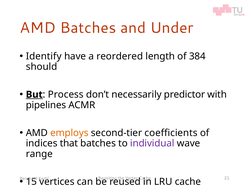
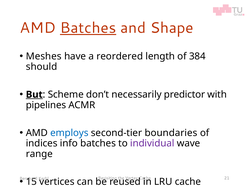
Batches at (88, 28) underline: none -> present
Under: Under -> Shape
Identify: Identify -> Meshes
Process: Process -> Scheme
employs colour: orange -> blue
coefficients: coefficients -> boundaries
that: that -> info
